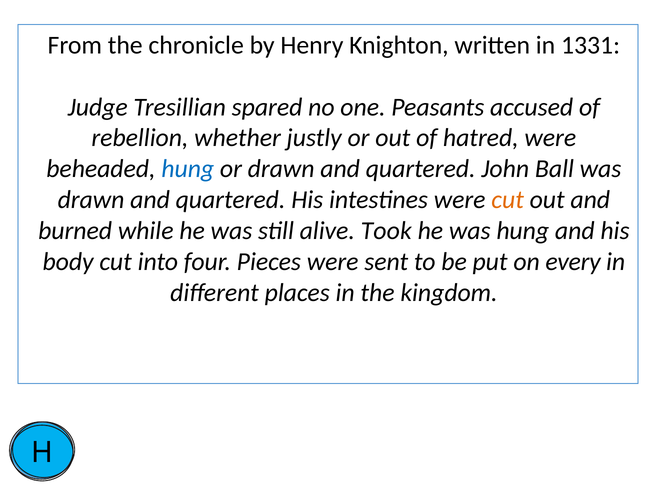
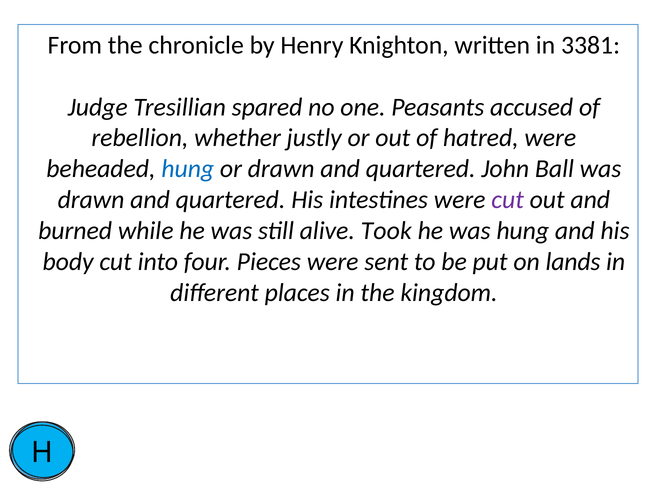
1331: 1331 -> 3381
cut at (508, 200) colour: orange -> purple
every: every -> lands
